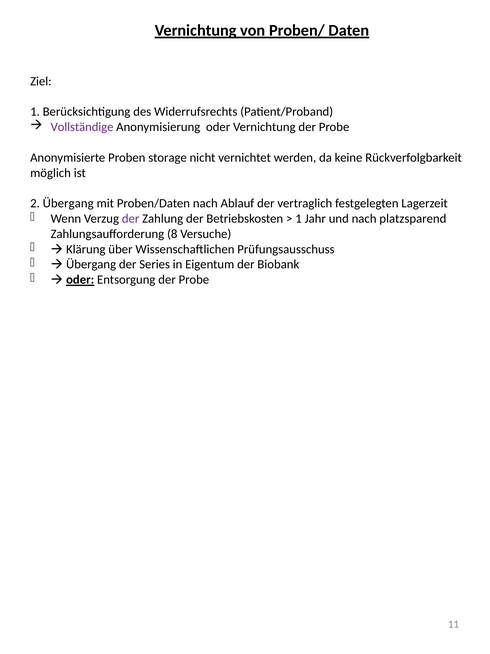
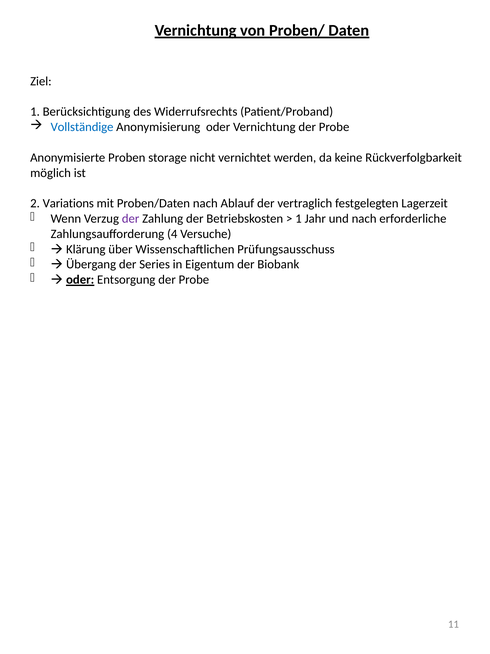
Vollständige colour: purple -> blue
2 Übergang: Übergang -> Variations
platzsparend: platzsparend -> erforderliche
8: 8 -> 4
